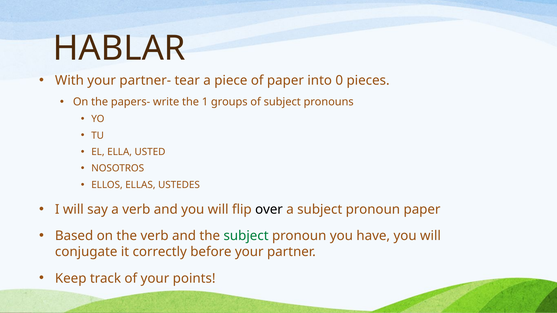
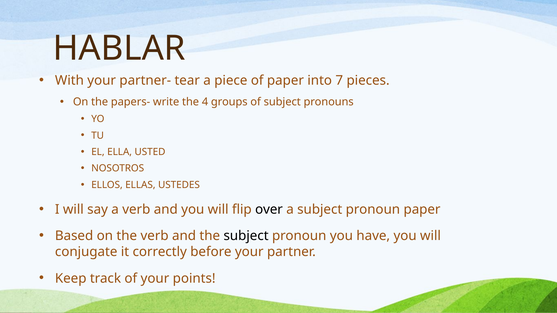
0: 0 -> 7
1: 1 -> 4
subject at (246, 236) colour: green -> black
